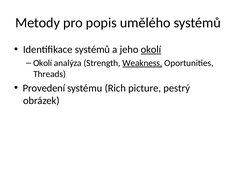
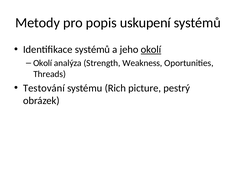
umělého: umělého -> uskupení
Weakness underline: present -> none
Provedení: Provedení -> Testování
